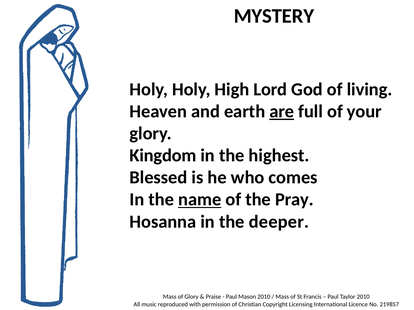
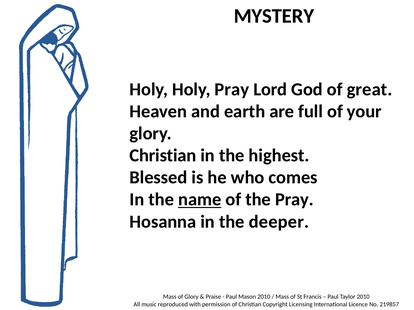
Holy High: High -> Pray
living: living -> great
are underline: present -> none
Kingdom at (163, 156): Kingdom -> Christian
